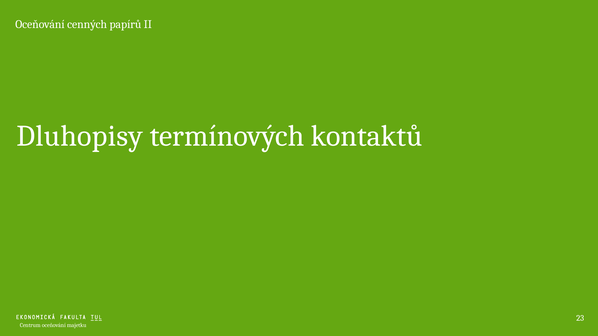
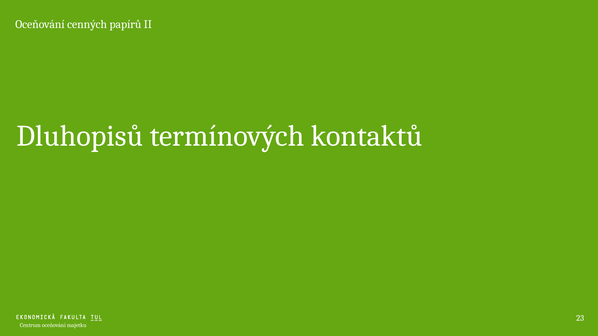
Dluhopisy: Dluhopisy -> Dluhopisů
